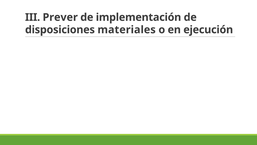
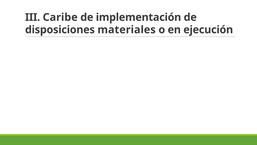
Prever: Prever -> Caribe
